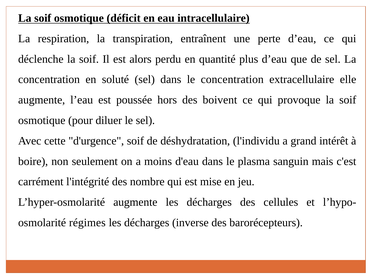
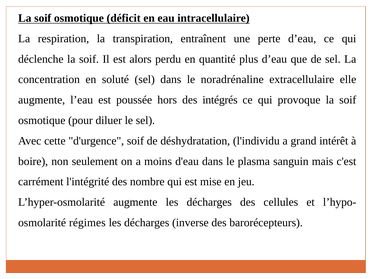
le concentration: concentration -> noradrénaline
boivent: boivent -> intégrés
